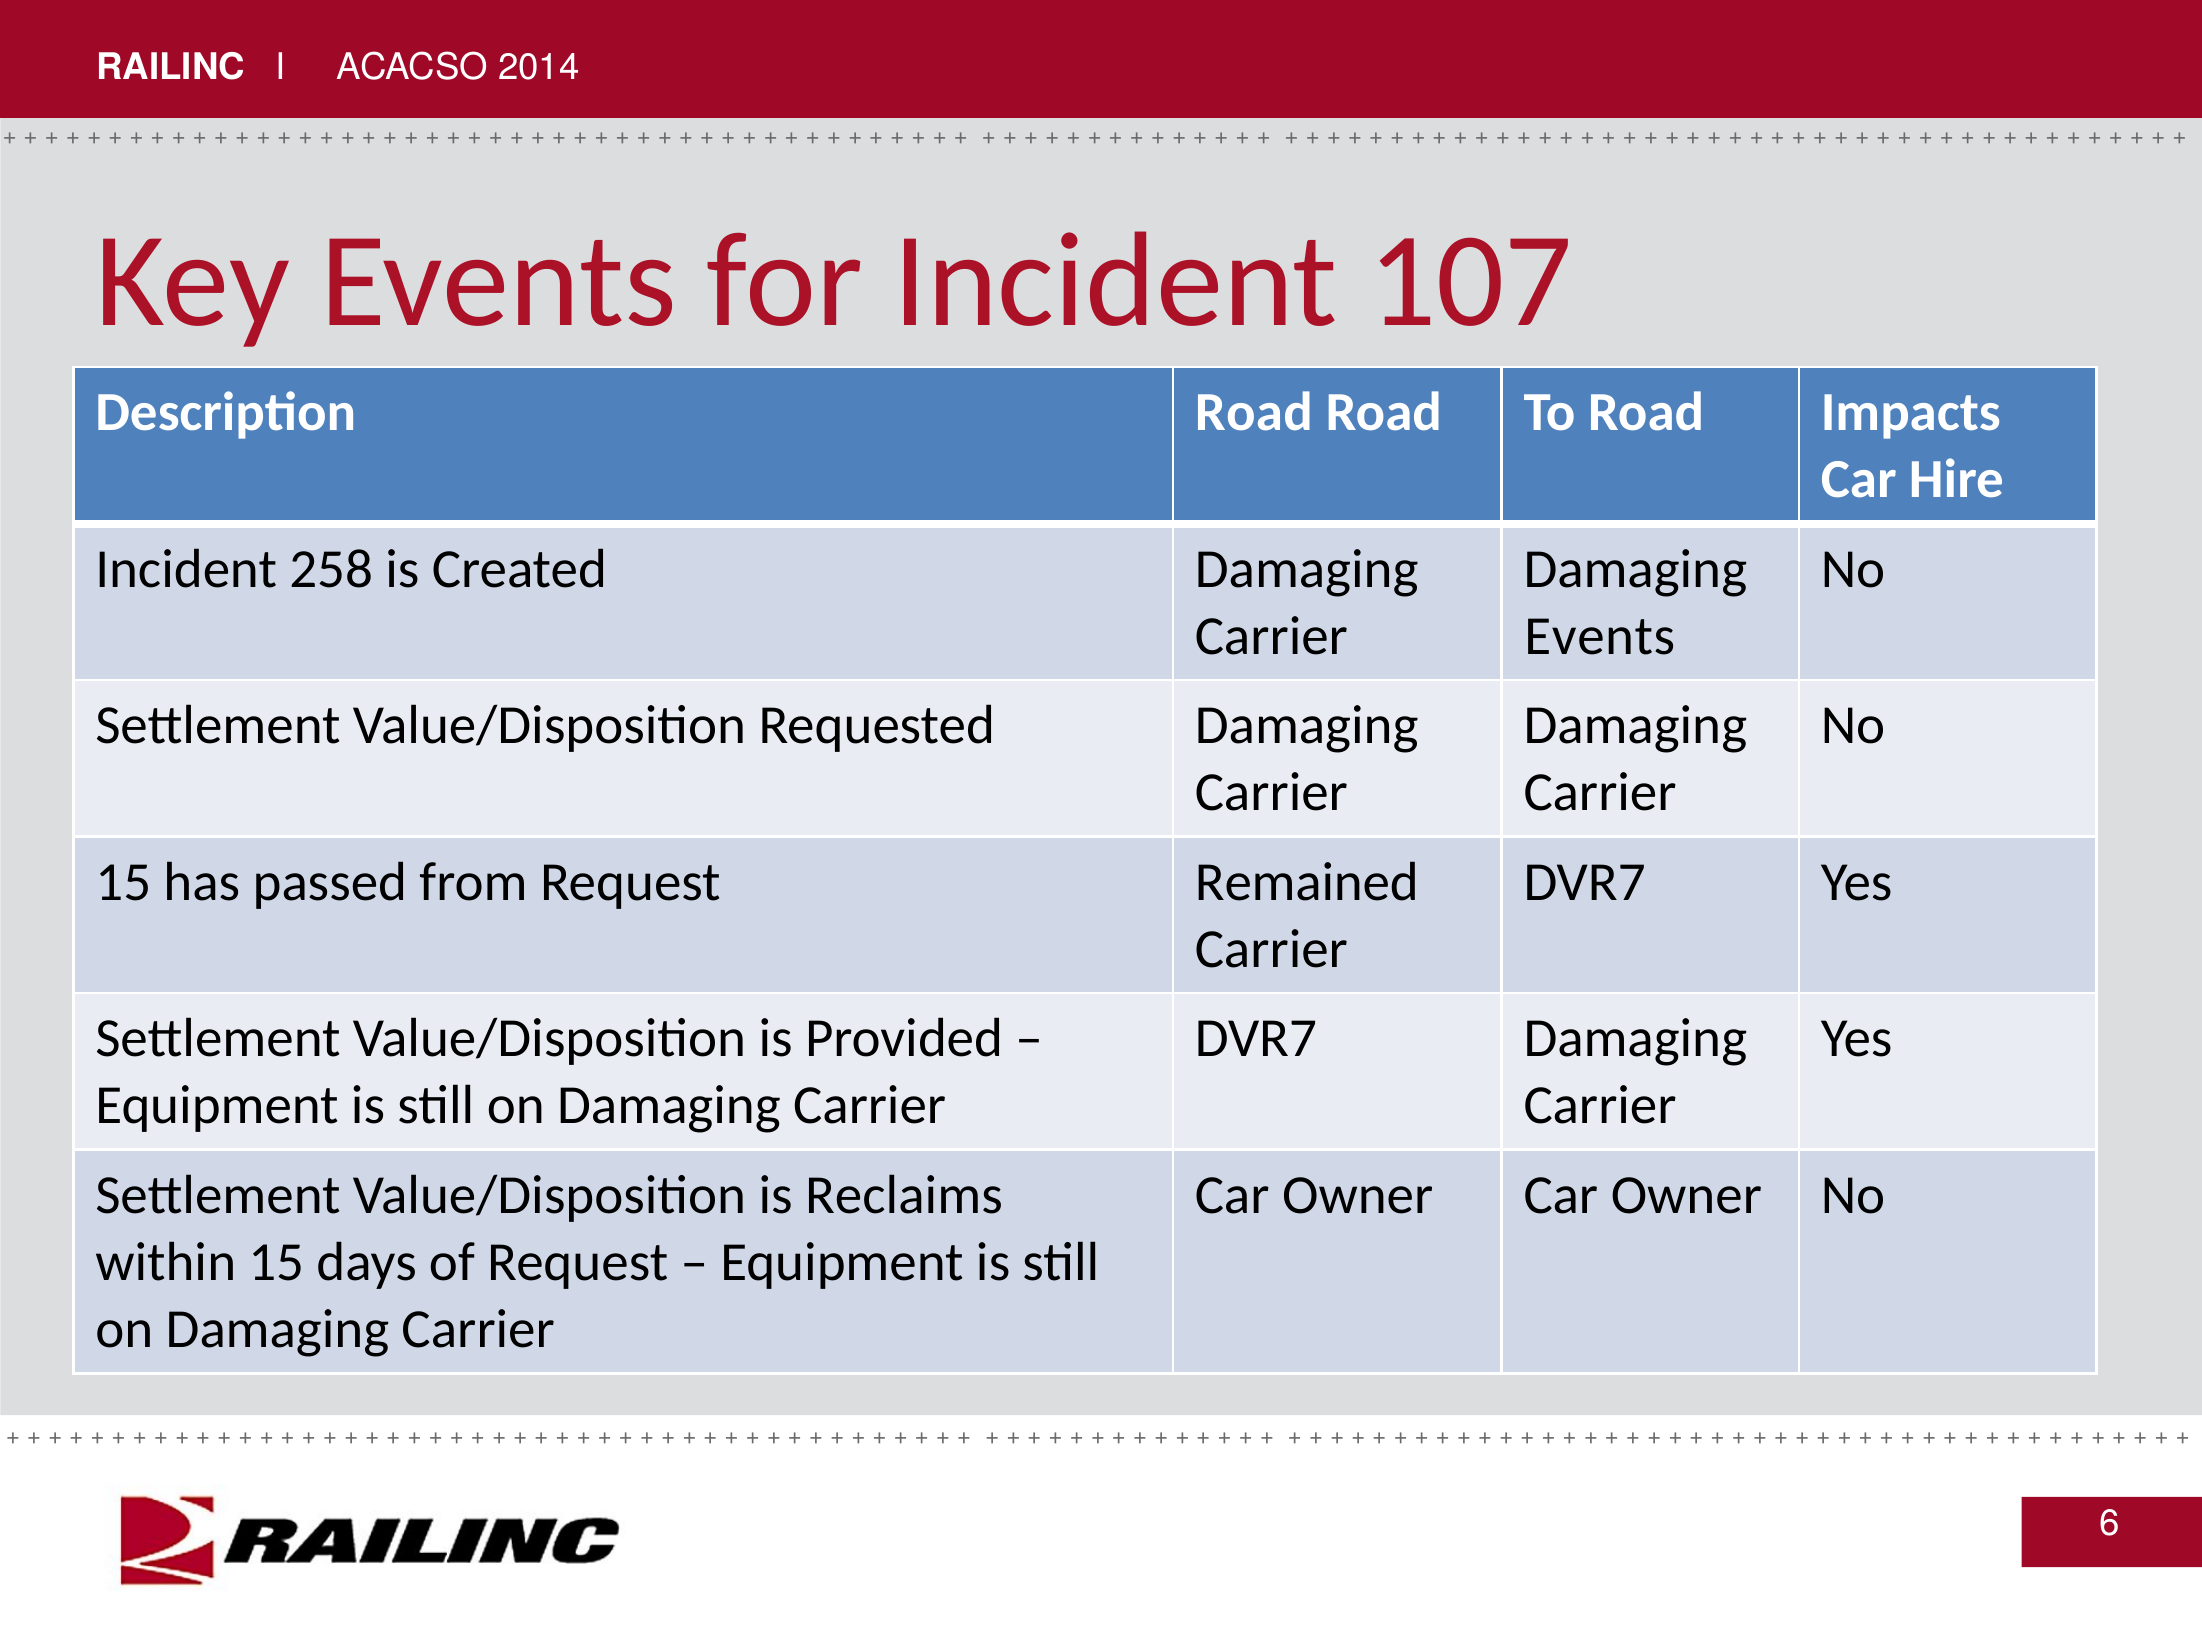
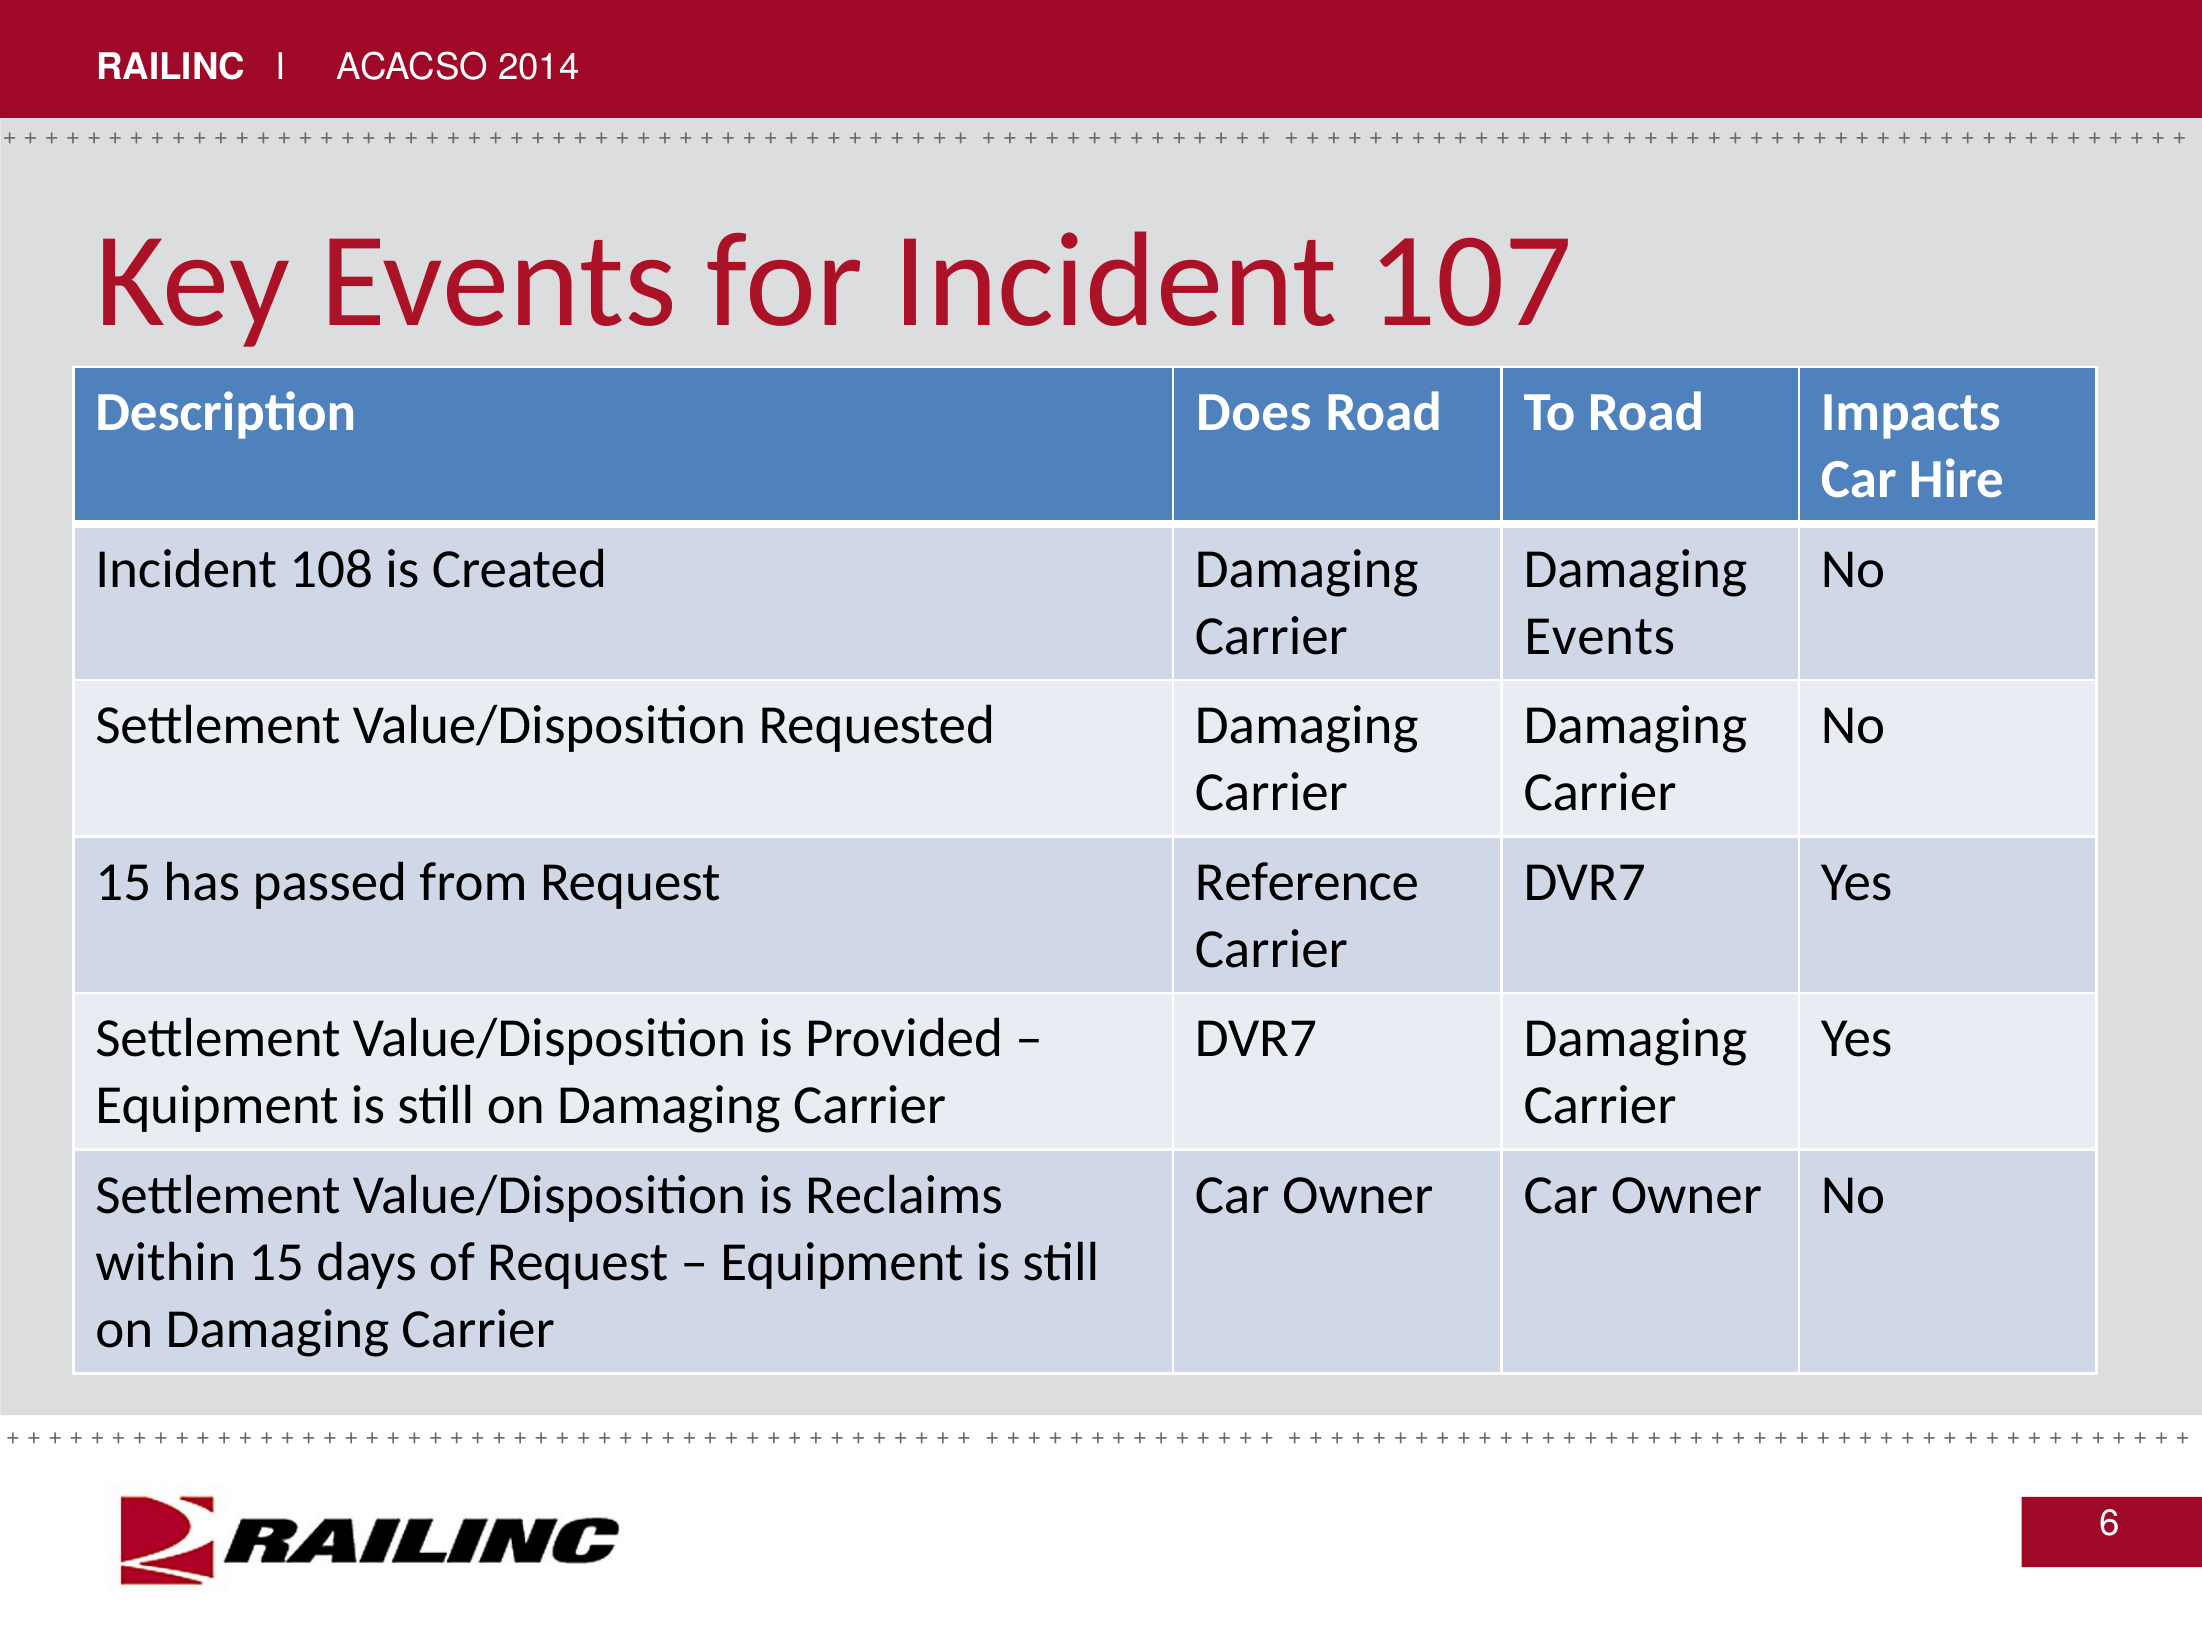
Description Road: Road -> Does
258: 258 -> 108
Remained: Remained -> Reference
